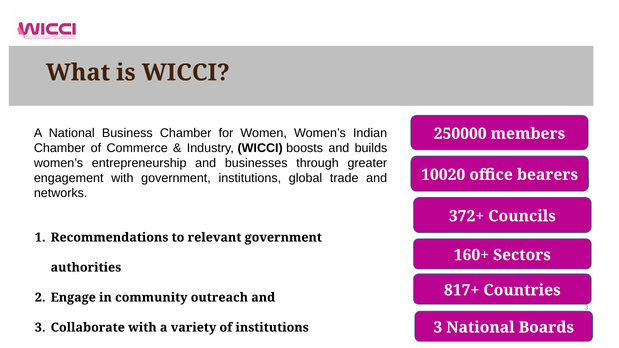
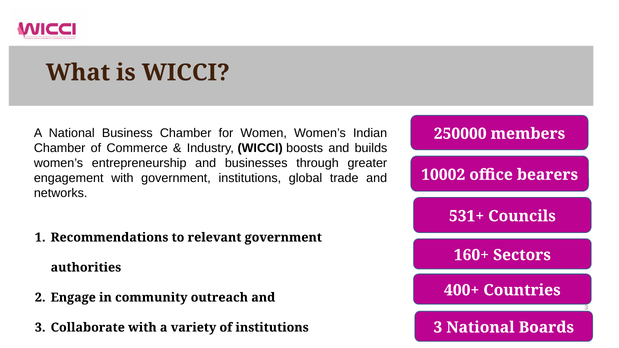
10020: 10020 -> 10002
372+: 372+ -> 531+
817+: 817+ -> 400+
